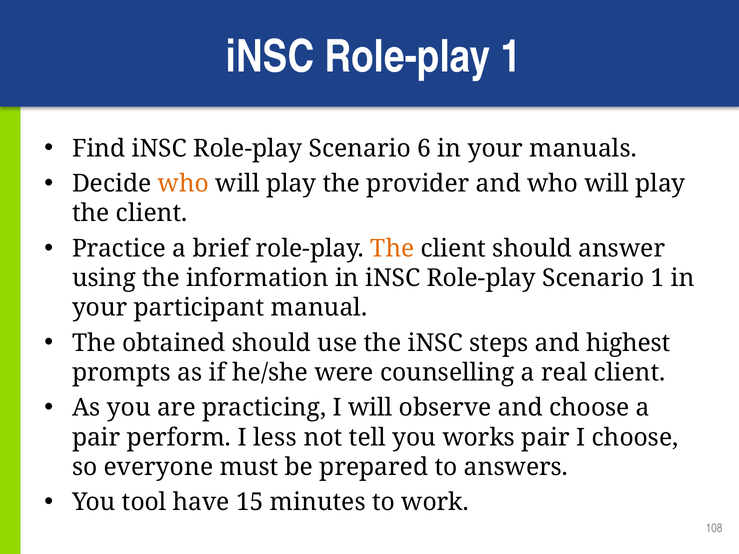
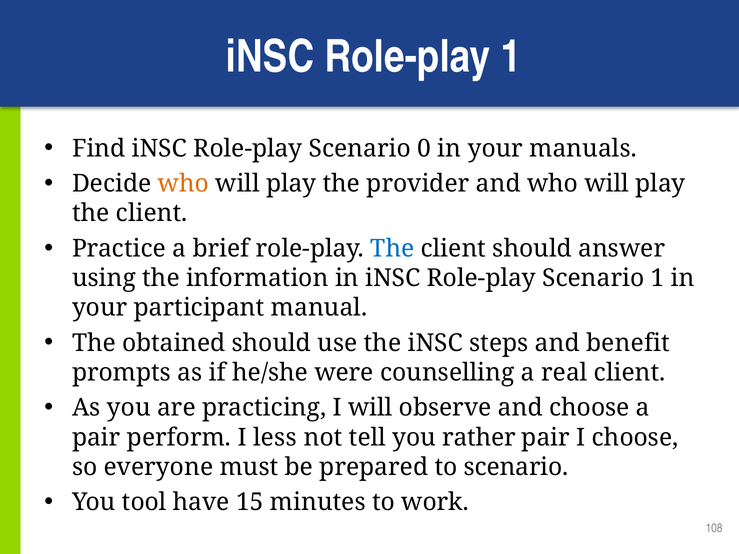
6: 6 -> 0
The at (392, 249) colour: orange -> blue
highest: highest -> benefit
works: works -> rather
to answers: answers -> scenario
